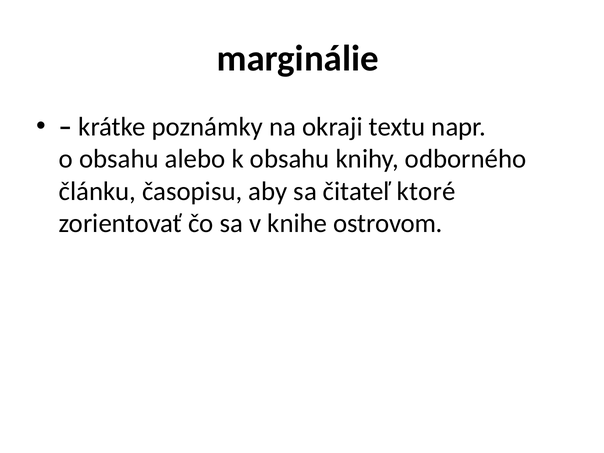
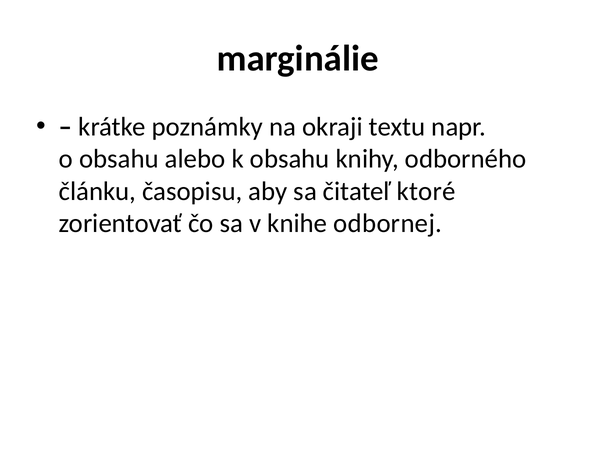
ostrovom: ostrovom -> odbornej
